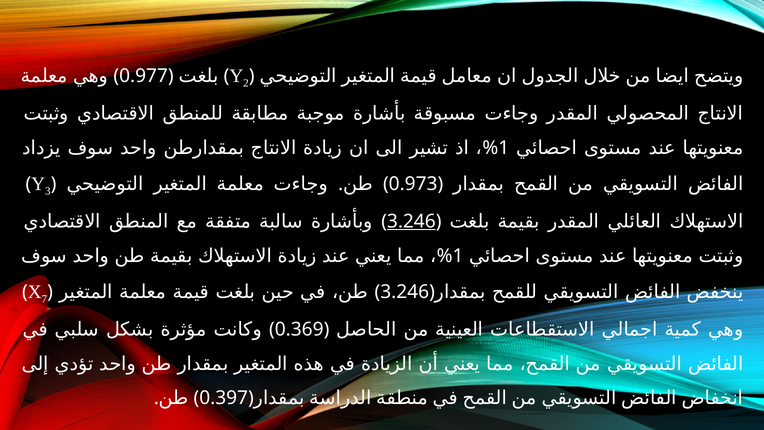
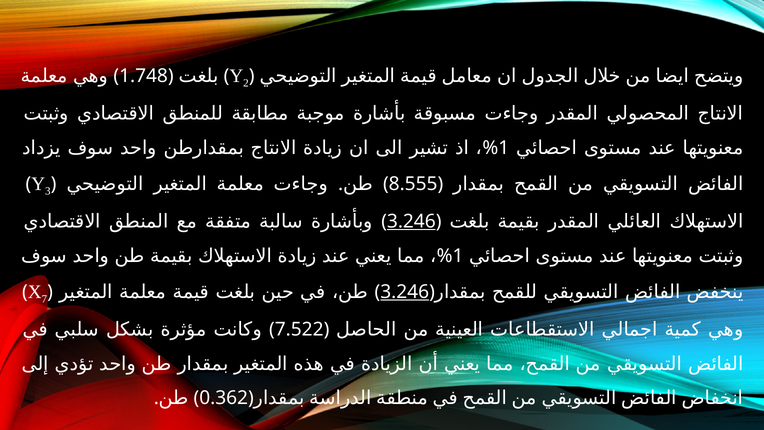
0.977: 0.977 -> 1.748
0.973: 0.973 -> 8.555
3.246 at (405, 292) underline: none -> present
0.369: 0.369 -> 7.522
0.397: 0.397 -> 0.362
